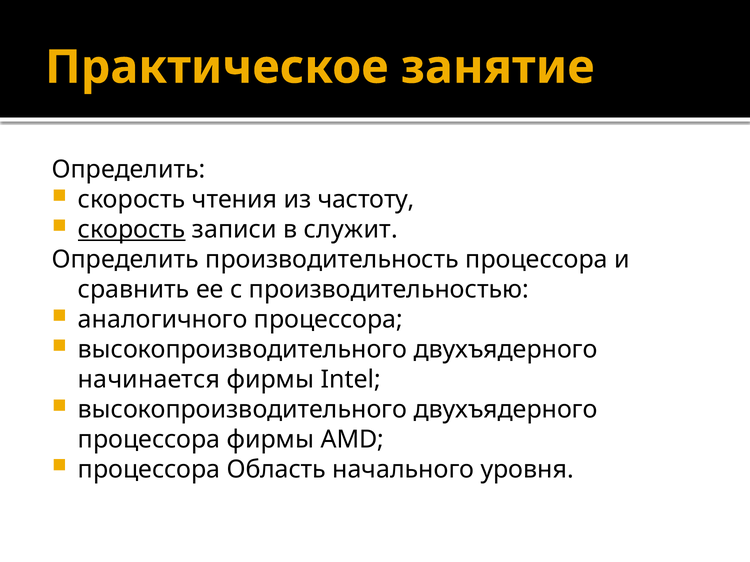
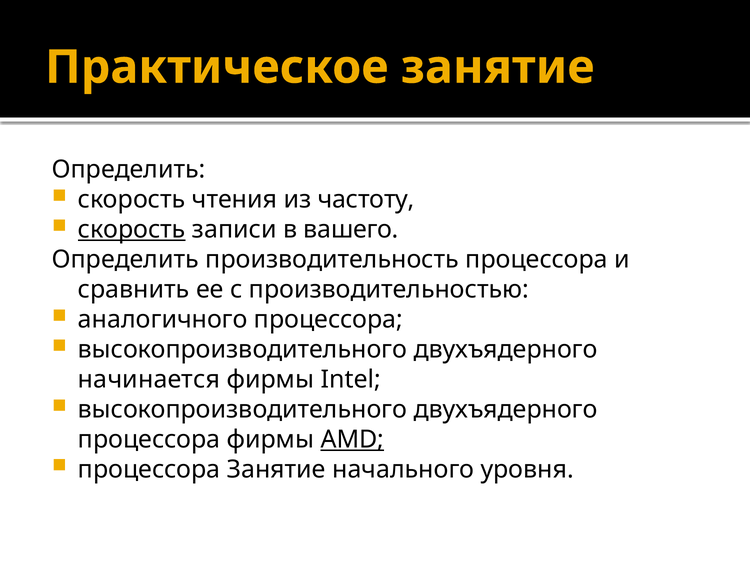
служит: служит -> вашего
AMD underline: none -> present
процессора Область: Область -> Занятие
